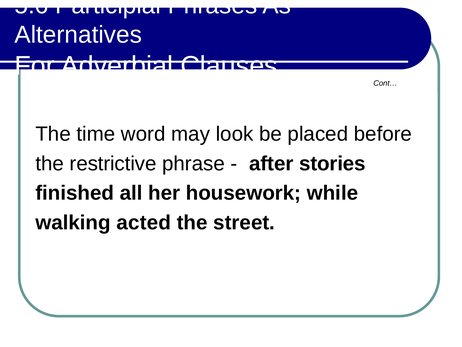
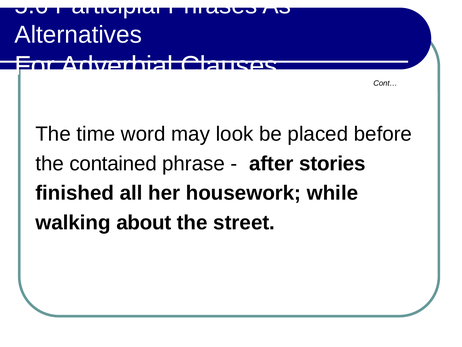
restrictive: restrictive -> contained
acted: acted -> about
